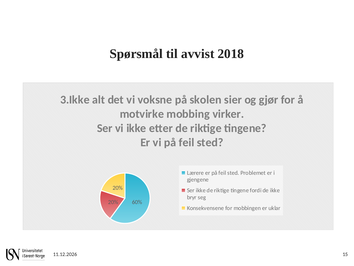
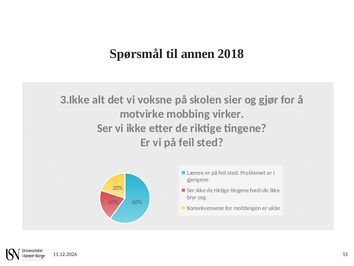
avvist: avvist -> annen
